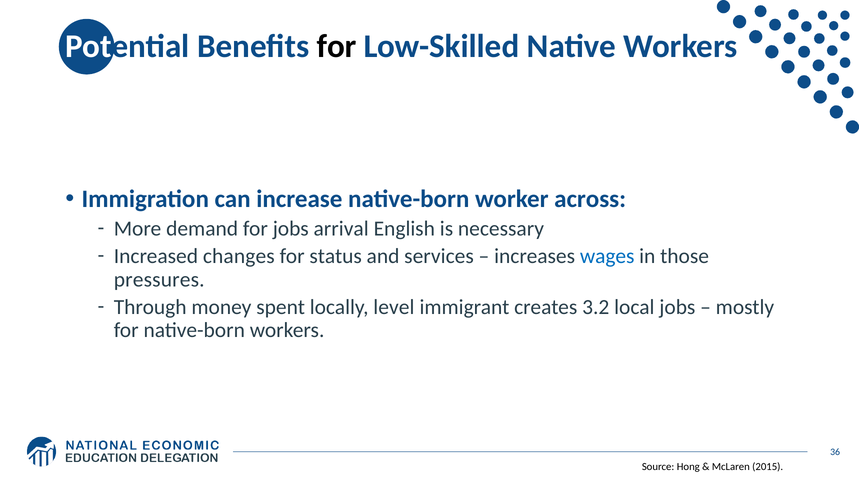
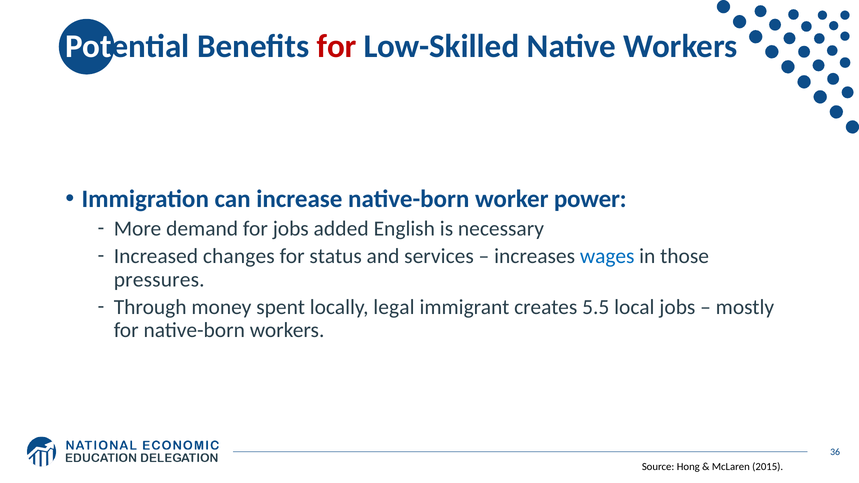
for at (337, 46) colour: black -> red
across: across -> power
arrival: arrival -> added
level: level -> legal
3.2: 3.2 -> 5.5
